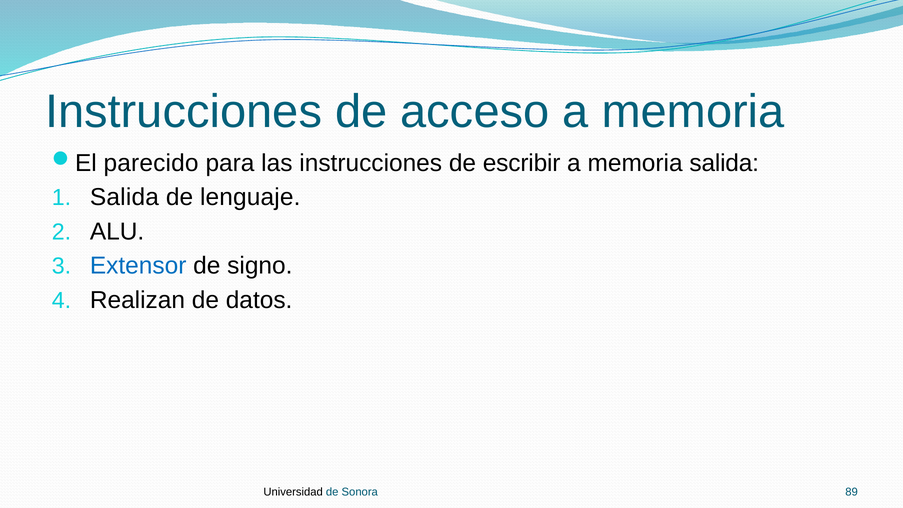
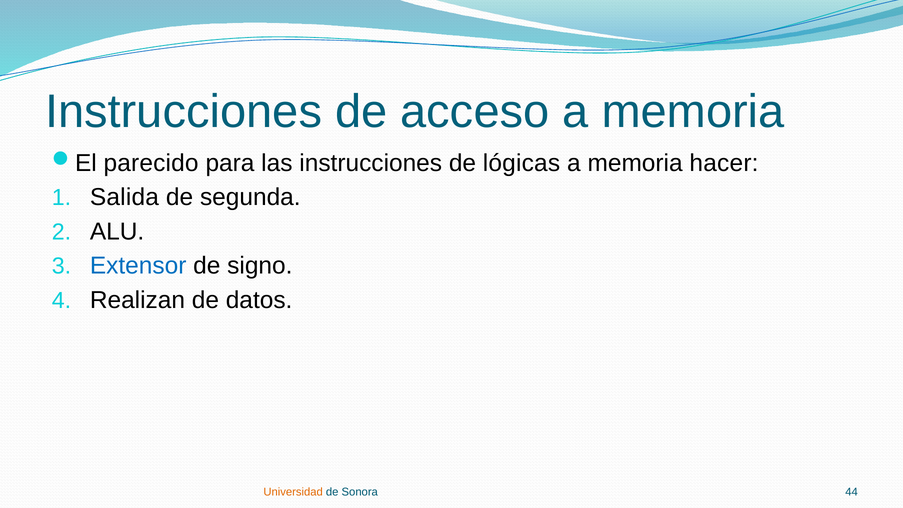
escribir: escribir -> lógicas
memoria salida: salida -> hacer
lenguaje: lenguaje -> segunda
Universidad colour: black -> orange
89: 89 -> 44
